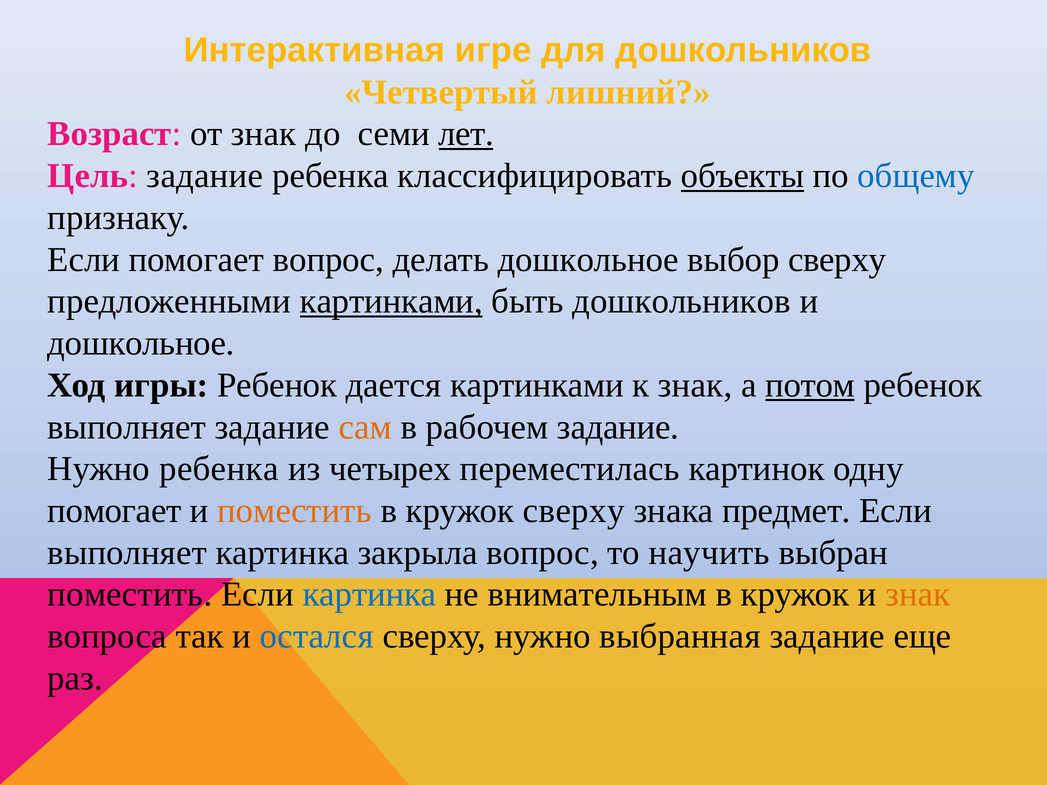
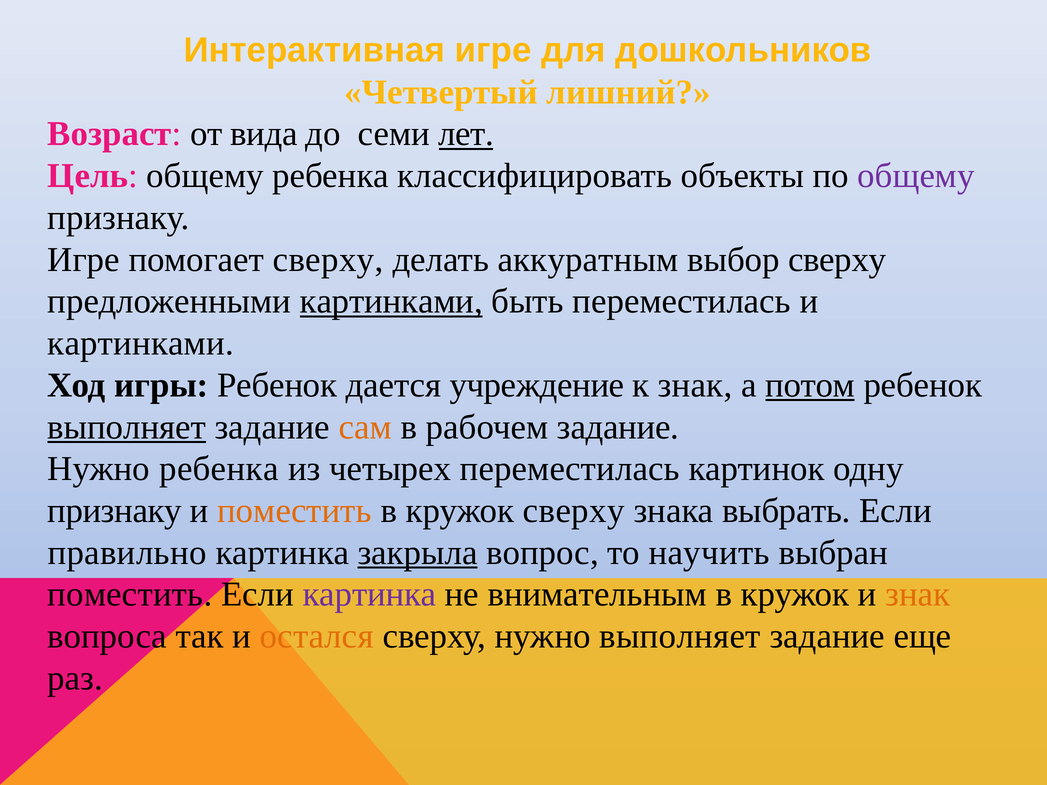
от знак: знак -> вида
Цель задание: задание -> общему
объекты underline: present -> none
общему at (916, 176) colour: blue -> purple
Если at (84, 260): Если -> Игре
помогает вопрос: вопрос -> сверху
делать дошкольное: дошкольное -> аккуратным
быть дошкольников: дошкольников -> переместилась
дошкольное at (141, 343): дошкольное -> картинками
дается картинками: картинками -> учреждение
выполняет at (127, 427) underline: none -> present
помогает at (115, 511): помогает -> признаку
предмет: предмет -> выбрать
выполняет at (127, 553): выполняет -> правильно
закрыла underline: none -> present
картинка at (369, 595) colour: blue -> purple
остался colour: blue -> orange
нужно выбранная: выбранная -> выполняет
